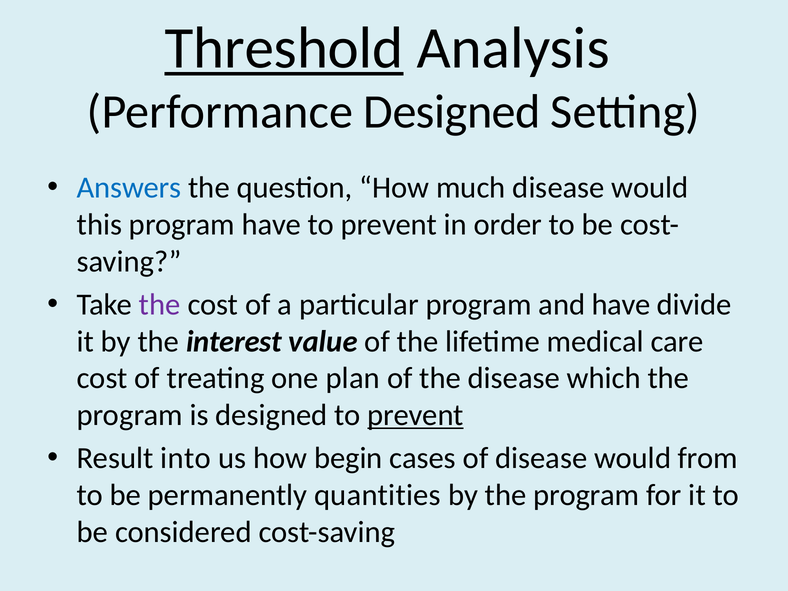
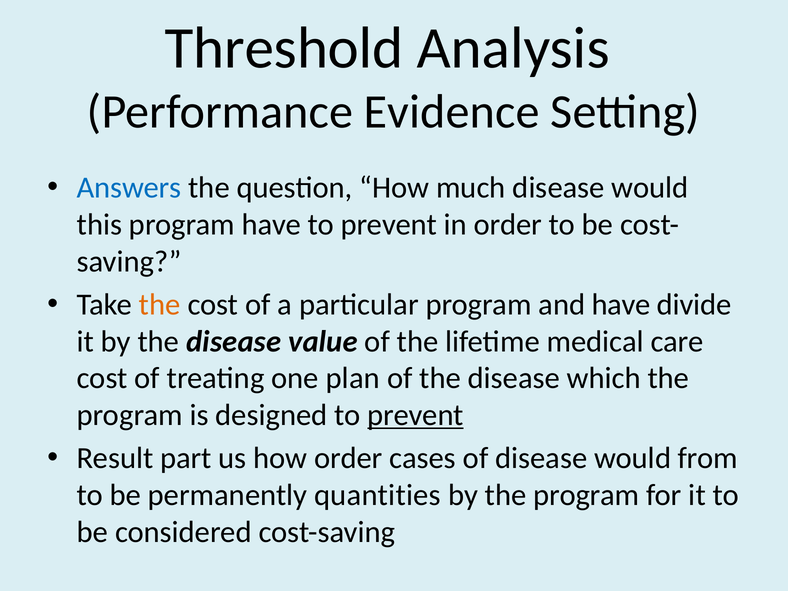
Threshold underline: present -> none
Performance Designed: Designed -> Evidence
the at (160, 305) colour: purple -> orange
by the interest: interest -> disease
into: into -> part
how begin: begin -> order
